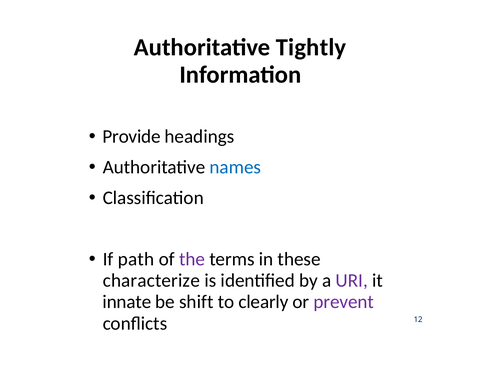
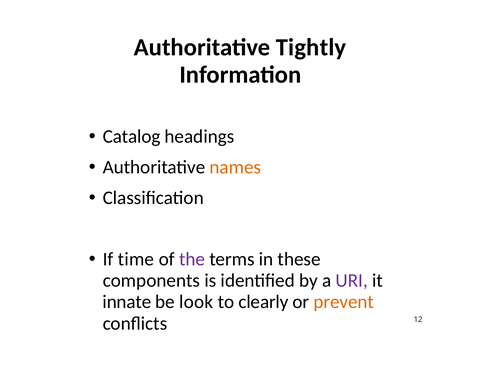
Provide: Provide -> Catalog
names colour: blue -> orange
path: path -> time
characterize: characterize -> components
shift: shift -> look
prevent colour: purple -> orange
